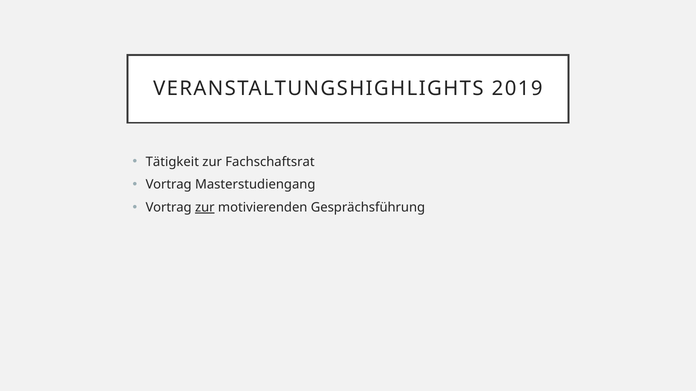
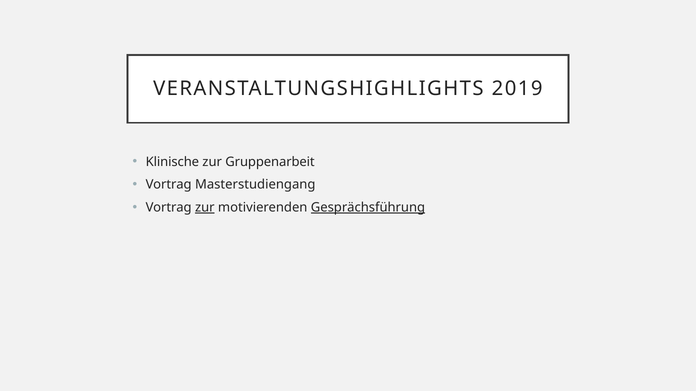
Tätigkeit: Tätigkeit -> Klinische
Fachschaftsrat: Fachschaftsrat -> Gruppenarbeit
Gesprächsführung underline: none -> present
